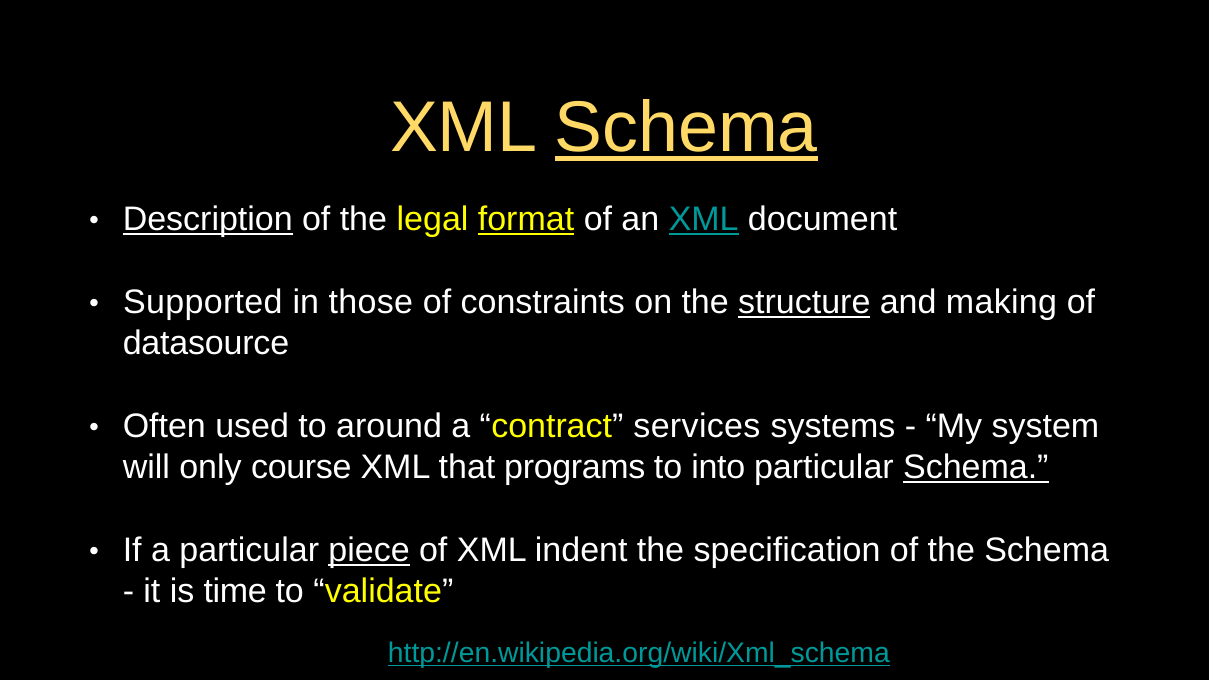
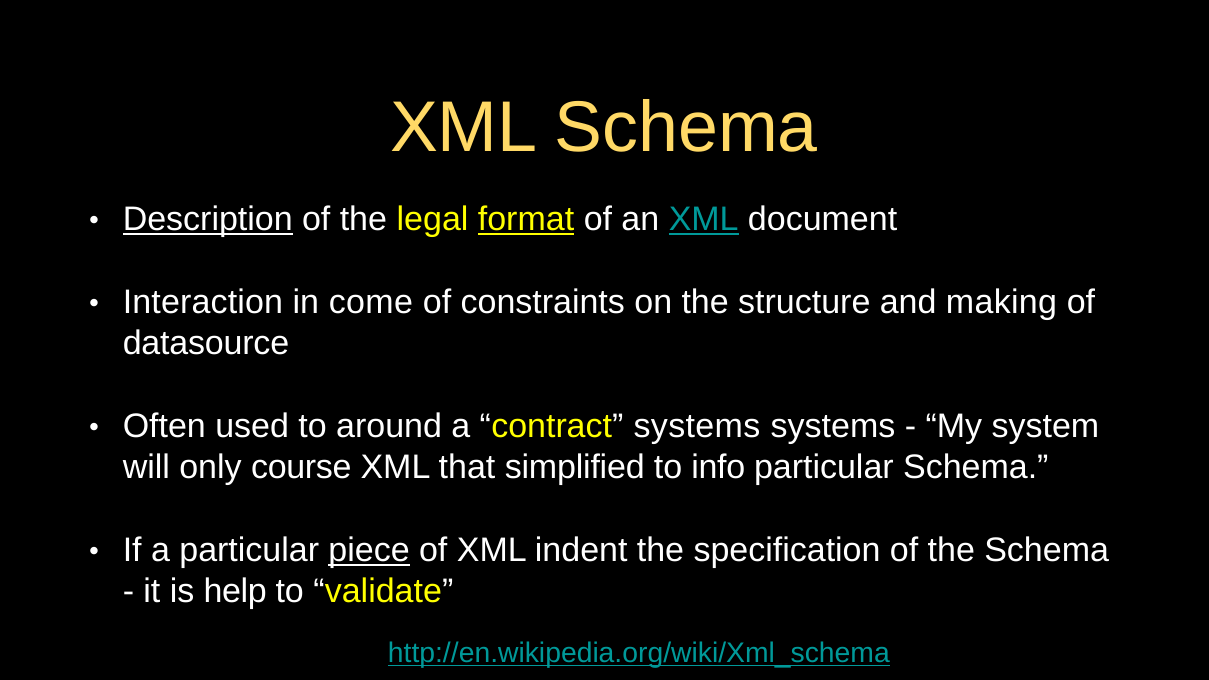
Schema at (686, 128) underline: present -> none
Supported: Supported -> Interaction
those: those -> come
structure underline: present -> none
contract services: services -> systems
programs: programs -> simplified
into: into -> info
Schema at (976, 467) underline: present -> none
time: time -> help
